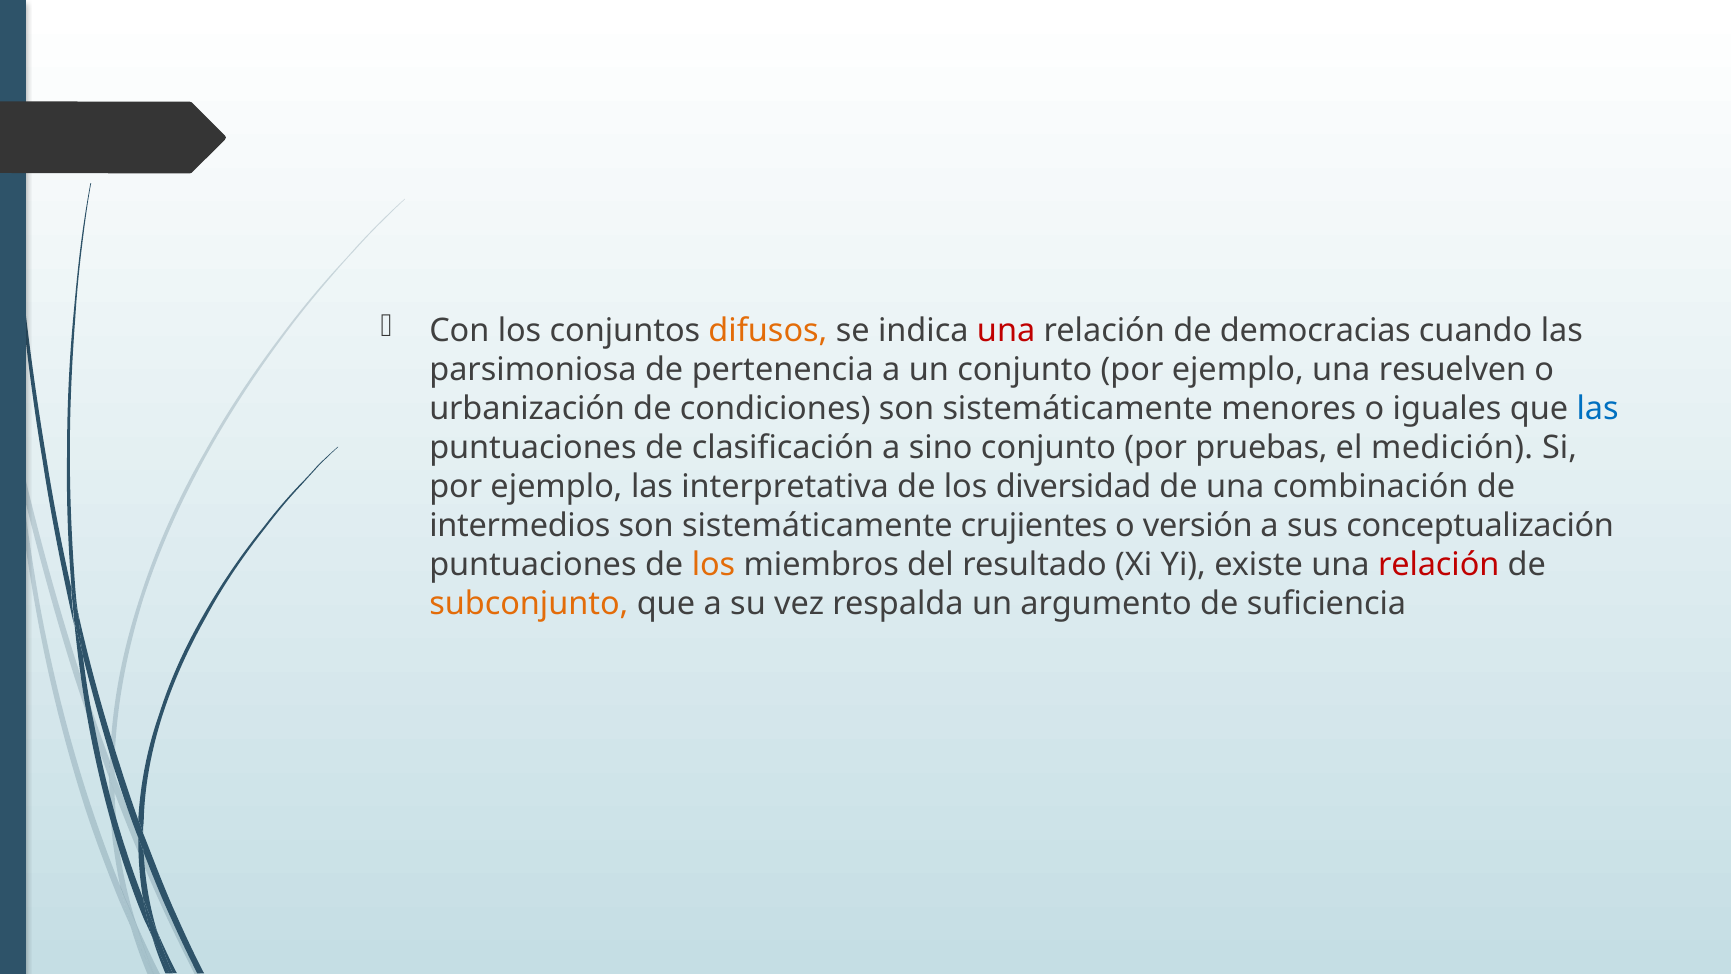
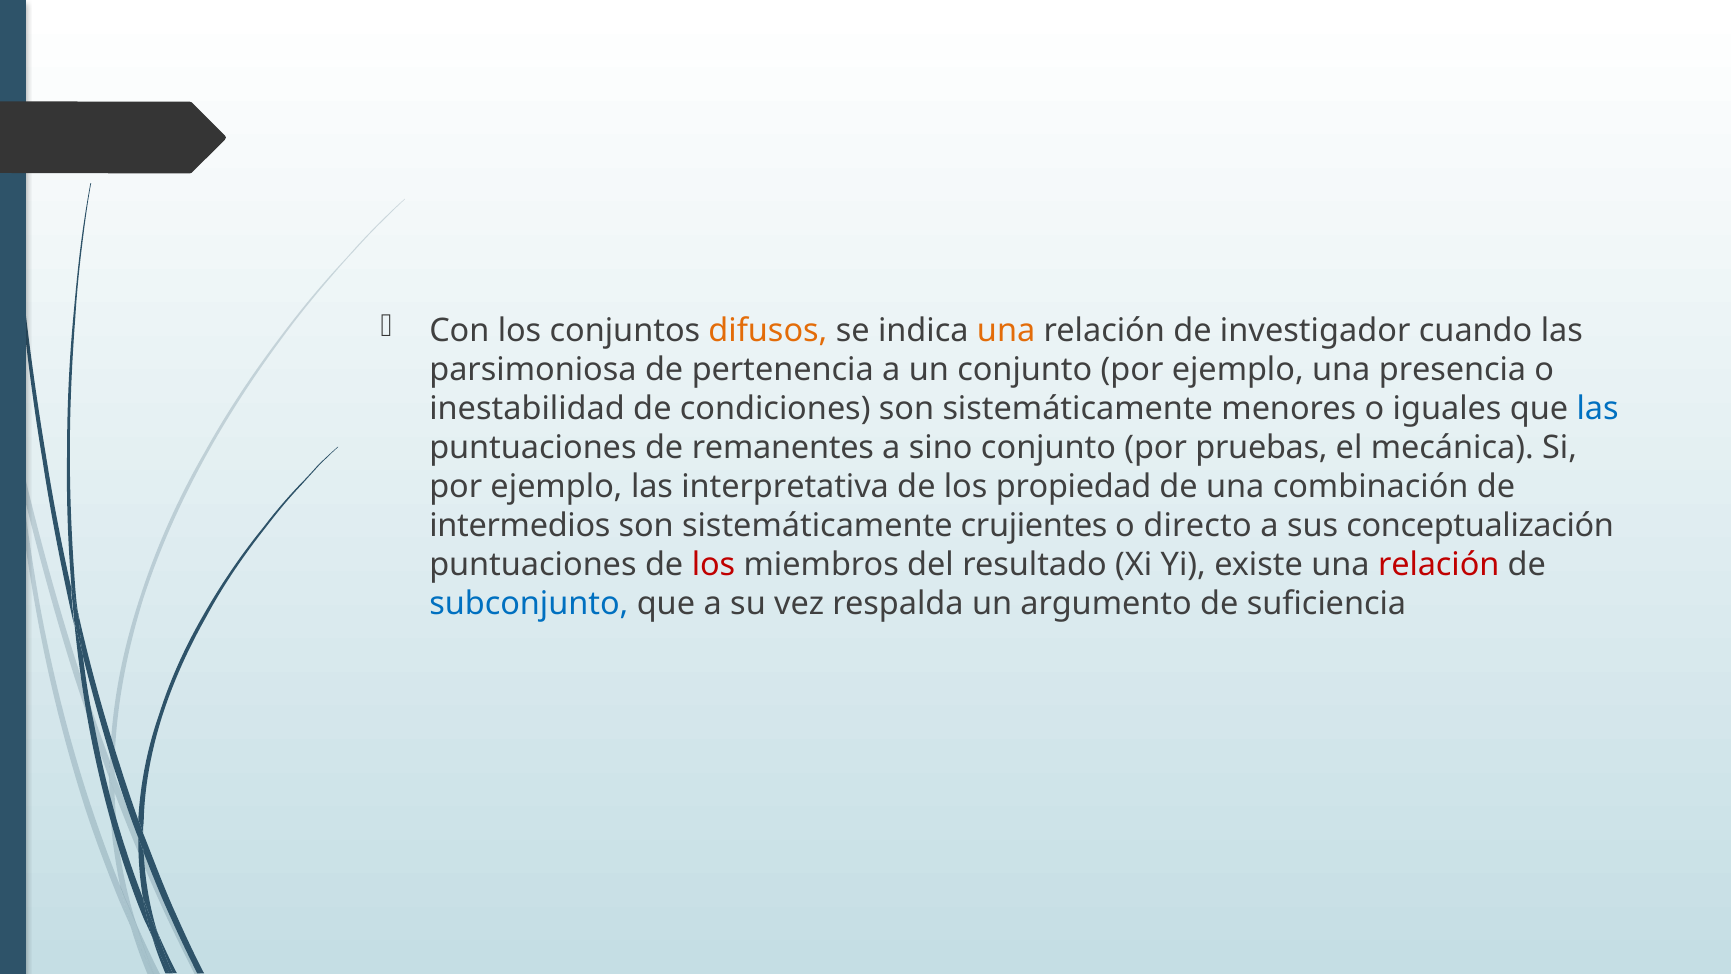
una at (1006, 331) colour: red -> orange
democracias: democracias -> investigador
resuelven: resuelven -> presencia
urbanización: urbanización -> inestabilidad
clasificación: clasificación -> remanentes
medición: medición -> mecánica
diversidad: diversidad -> propiedad
versión: versión -> directo
los at (713, 565) colour: orange -> red
subconjunto colour: orange -> blue
